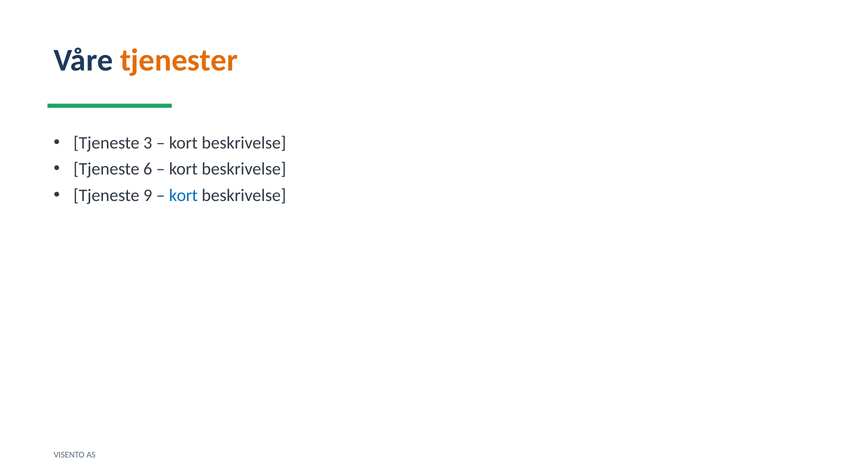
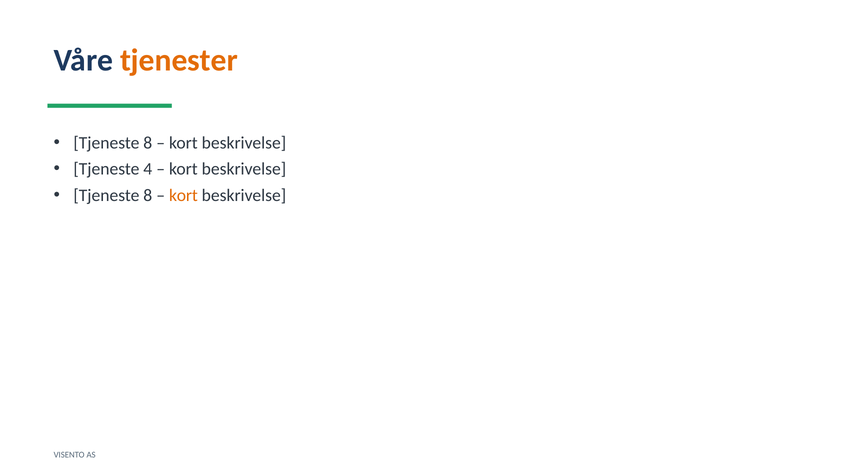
3 at (148, 143): 3 -> 8
6: 6 -> 4
9 at (148, 195): 9 -> 8
kort at (183, 195) colour: blue -> orange
